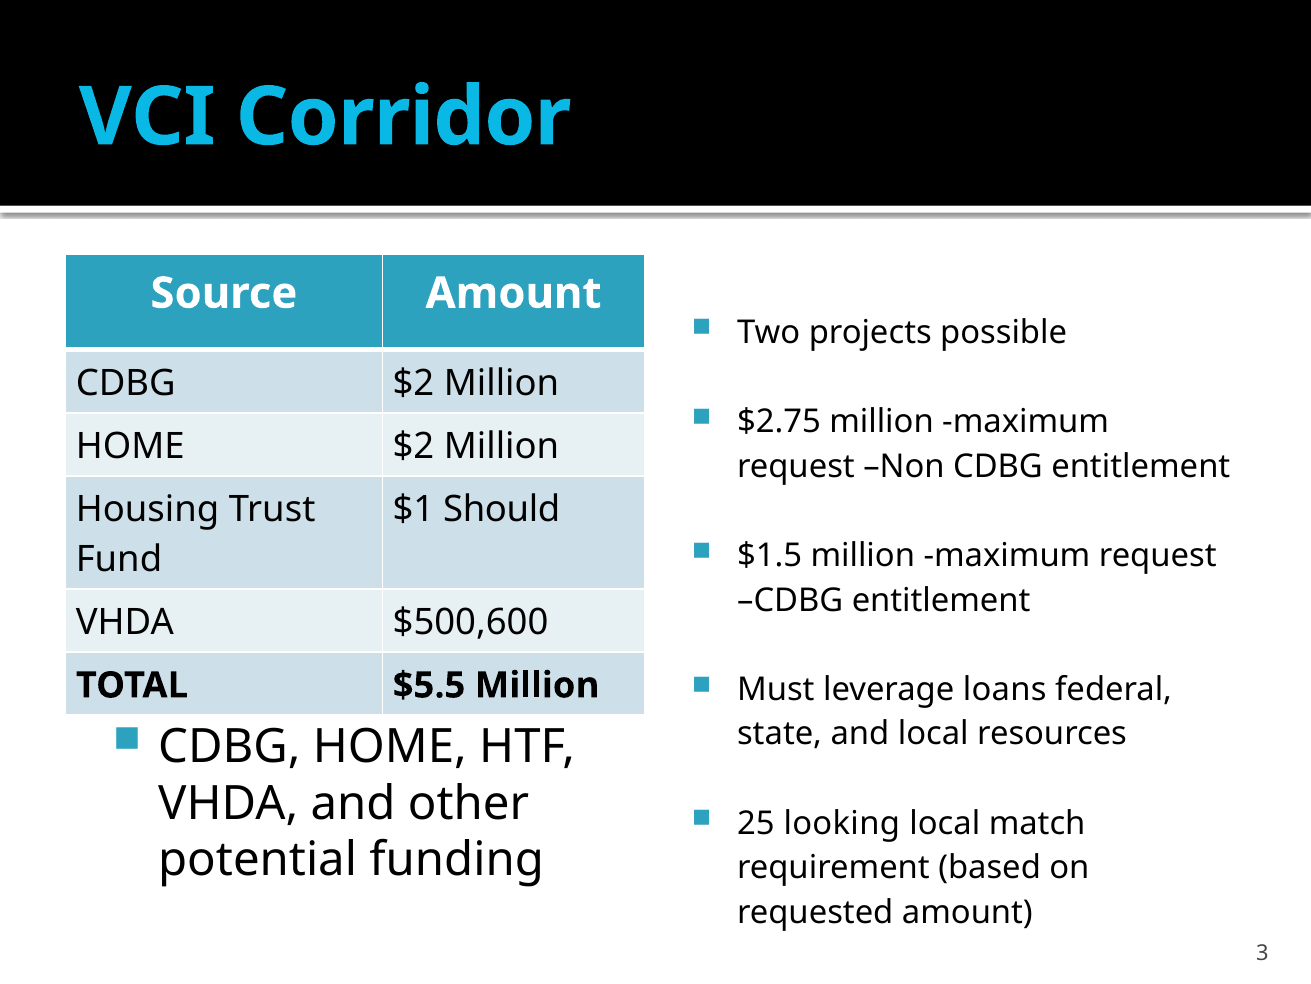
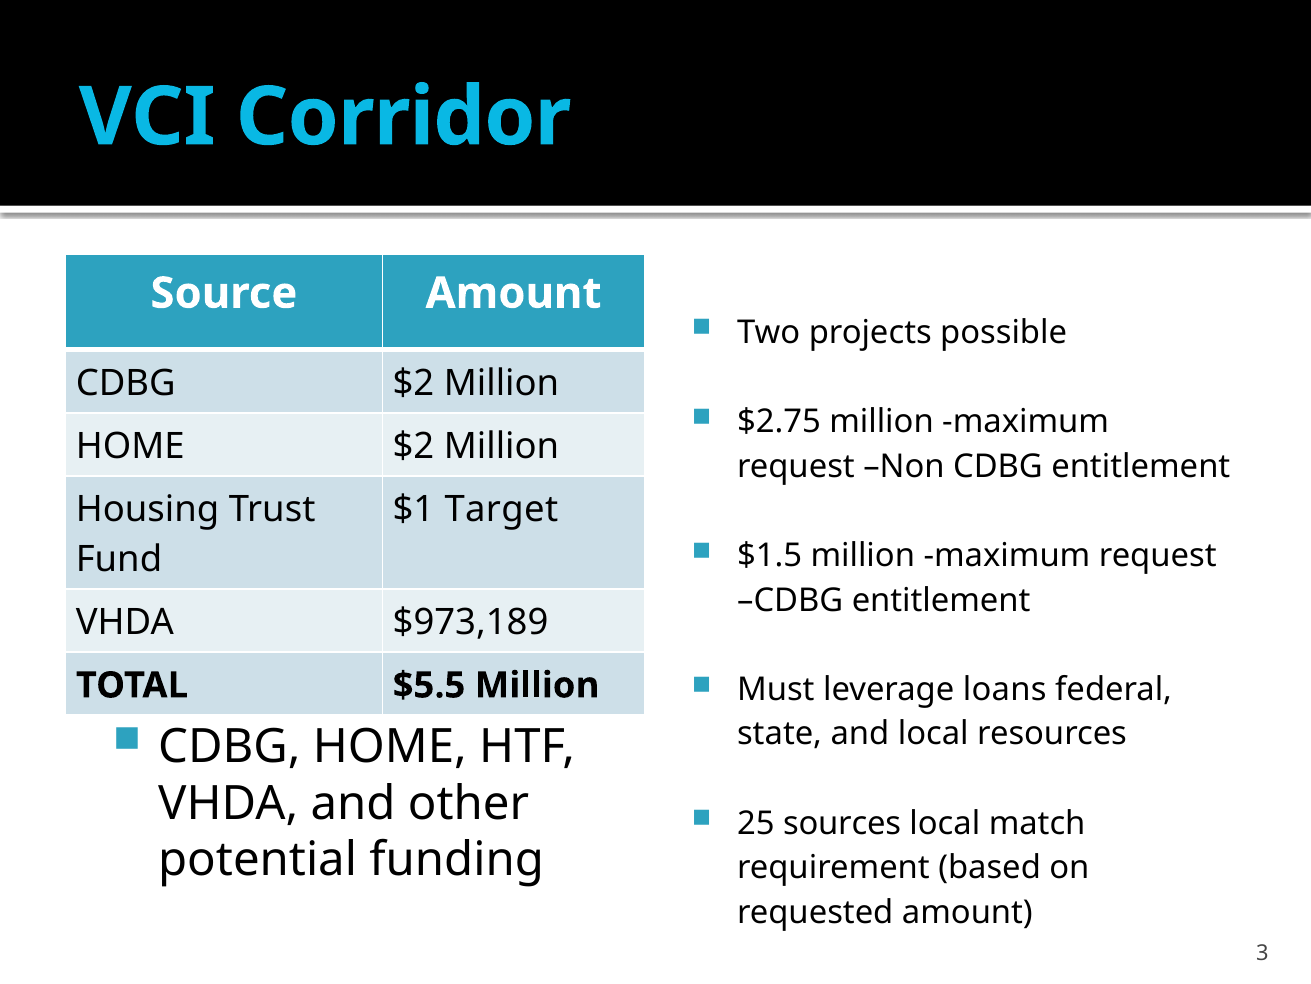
Should: Should -> Target
$500,600: $500,600 -> $973,189
looking: looking -> sources
